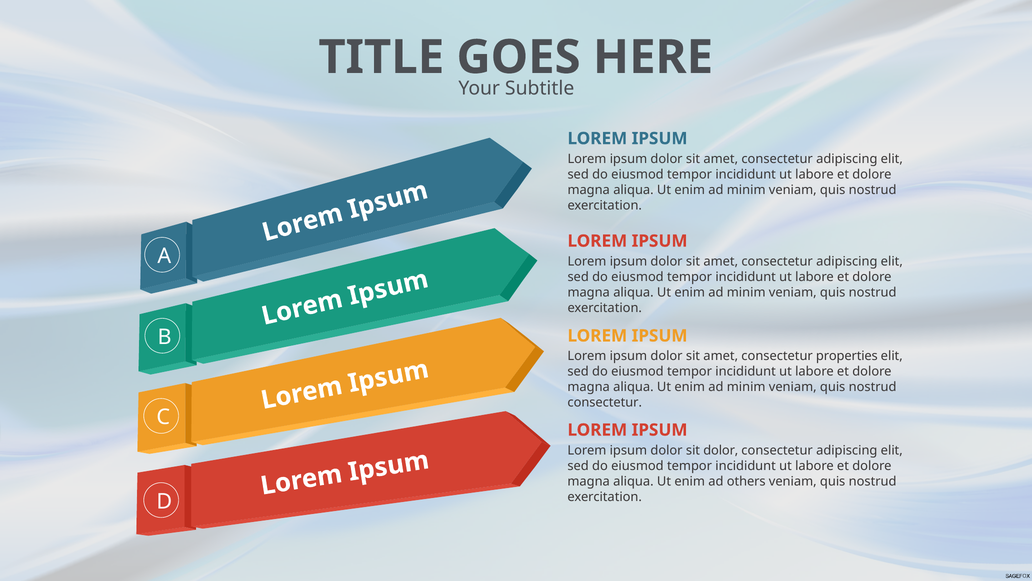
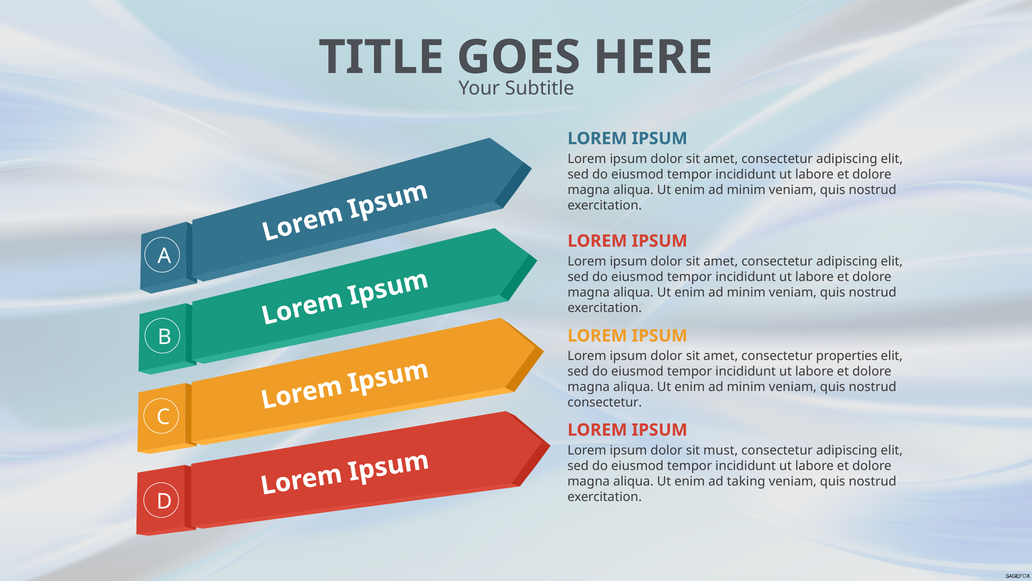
sit dolor: dolor -> must
others: others -> taking
